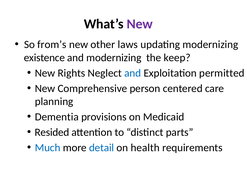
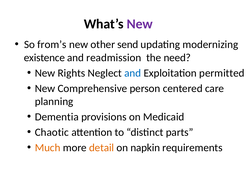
laws: laws -> send
and modernizing: modernizing -> readmission
keep: keep -> need
Resided: Resided -> Chaotic
Much colour: blue -> orange
detail colour: blue -> orange
health: health -> napkin
